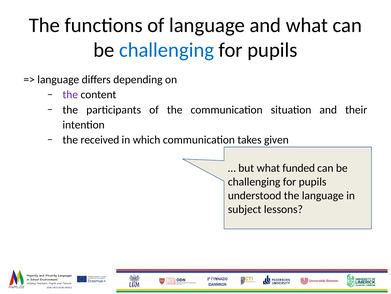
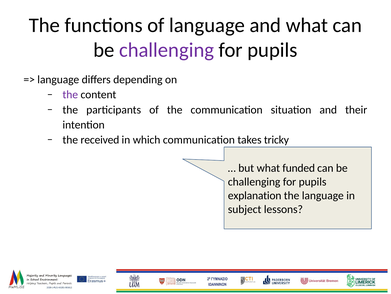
challenging at (167, 50) colour: blue -> purple
given: given -> tricky
understood: understood -> explanation
